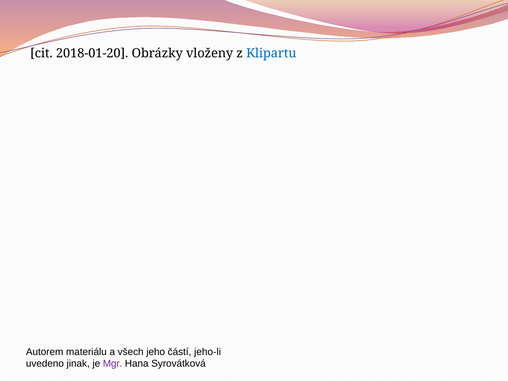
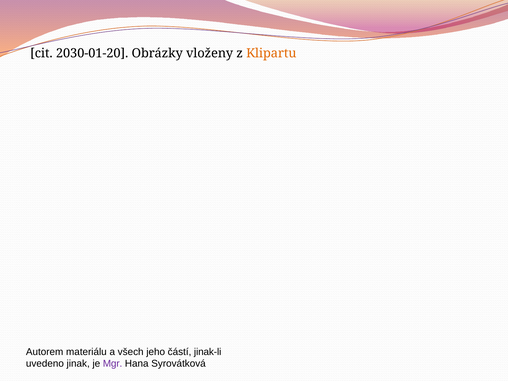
2018-01-20: 2018-01-20 -> 2030-01-20
Klipartu colour: blue -> orange
jeho-li: jeho-li -> jinak-li
